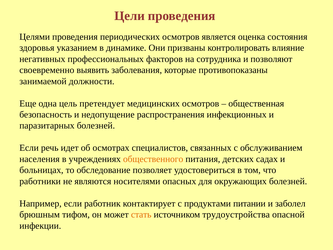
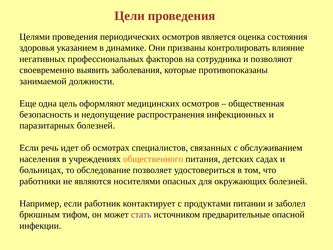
претендует: претендует -> оформляют
стать colour: orange -> purple
трудоустройства: трудоустройства -> предварительные
